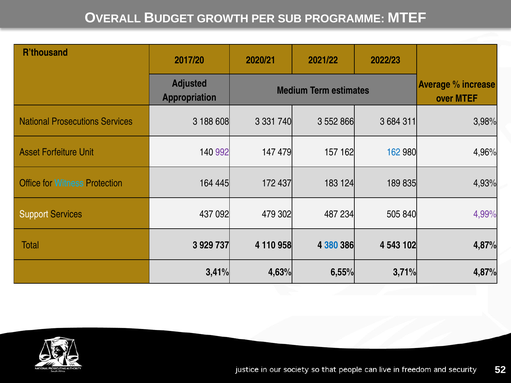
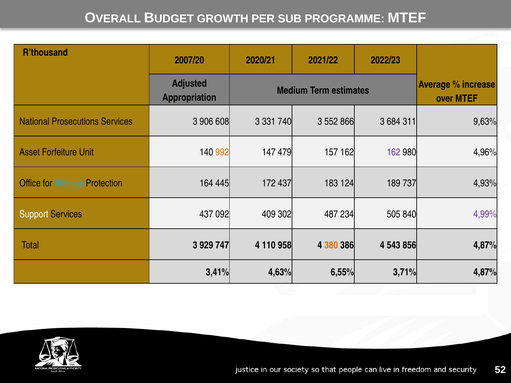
2017/20: 2017/20 -> 2007/20
188: 188 -> 906
3,98%: 3,98% -> 9,63%
992 colour: purple -> orange
162 at (394, 152) colour: blue -> purple
835: 835 -> 737
092 479: 479 -> 409
737: 737 -> 747
380 colour: blue -> orange
102: 102 -> 856
